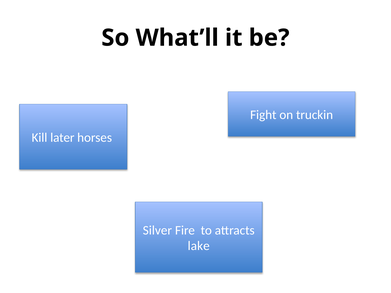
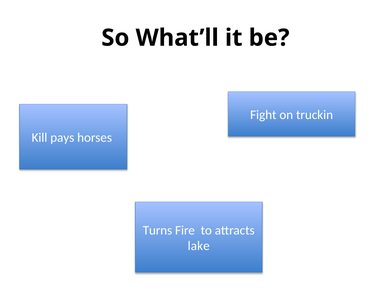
later: later -> pays
Silver: Silver -> Turns
